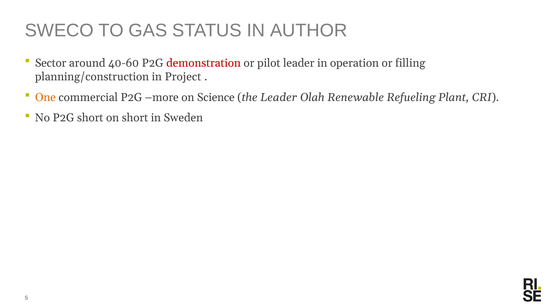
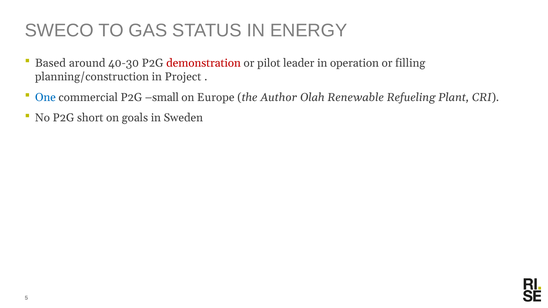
AUTHOR: AUTHOR -> ENERGY
Sector: Sector -> Based
40-60: 40-60 -> 40-30
One colour: orange -> blue
more: more -> small
Science: Science -> Europe
the Leader: Leader -> Author
on short: short -> goals
